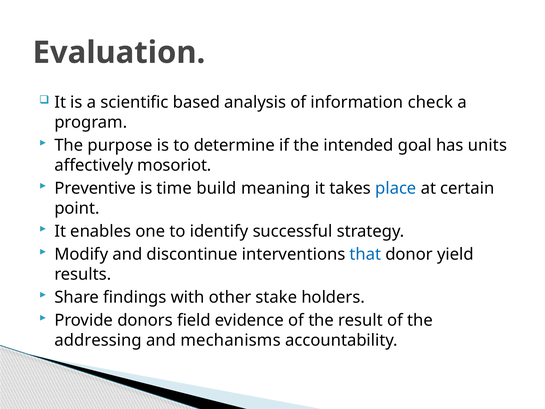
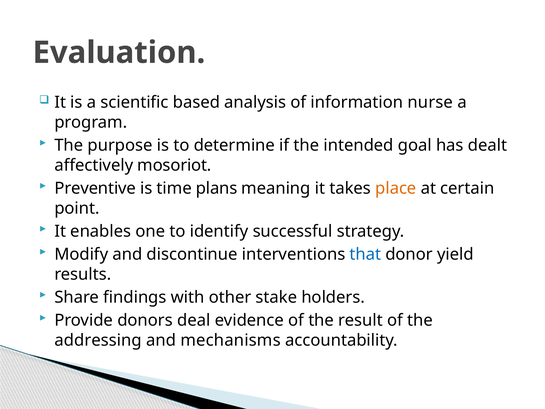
check: check -> nurse
units: units -> dealt
build: build -> plans
place colour: blue -> orange
field: field -> deal
